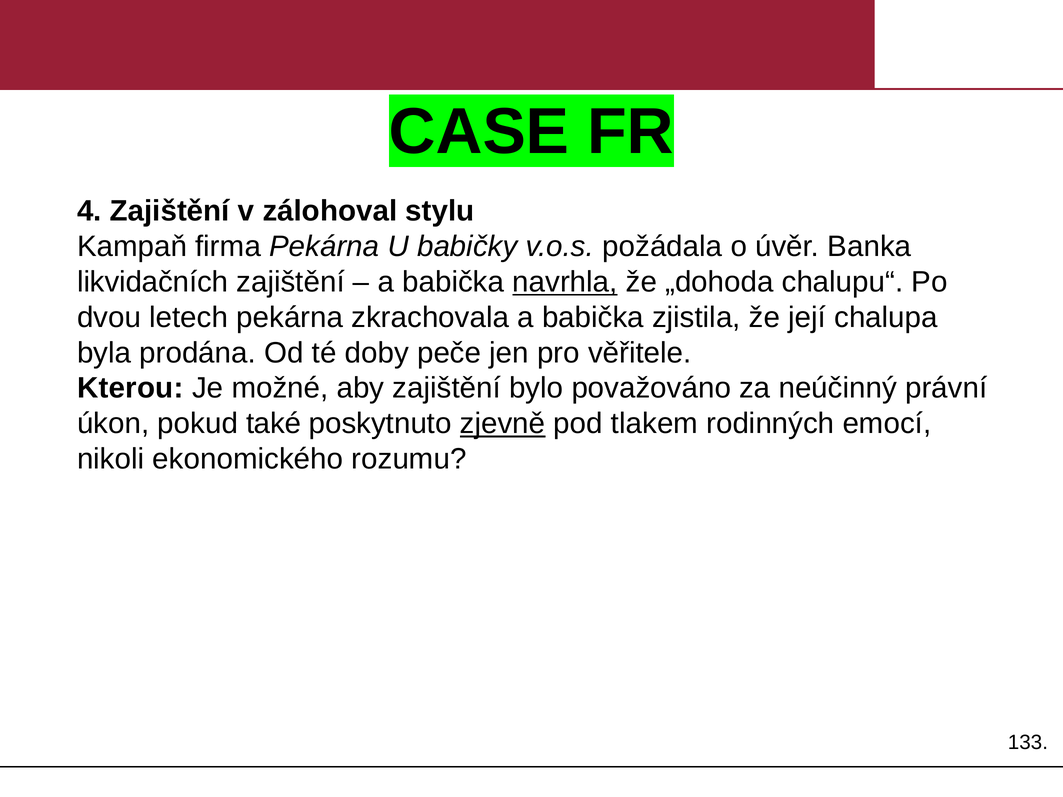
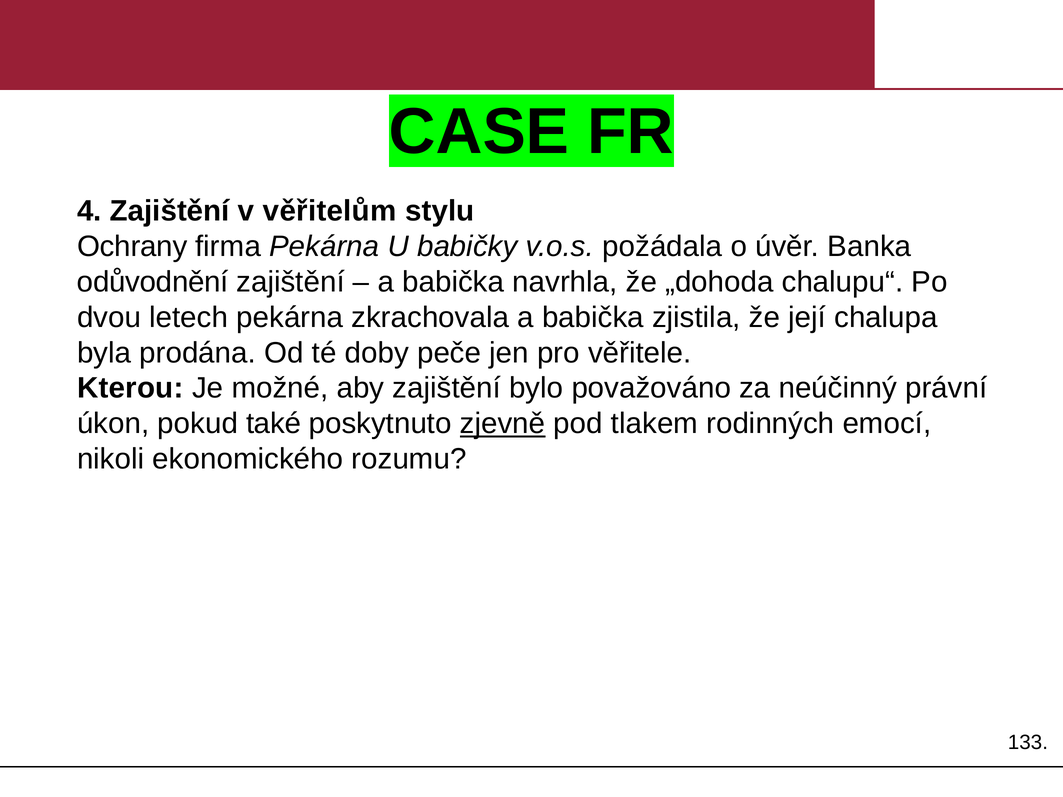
zálohoval: zálohoval -> věřitelům
Kampaň: Kampaň -> Ochrany
likvidačních: likvidačních -> odůvodnění
navrhla underline: present -> none
